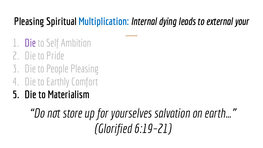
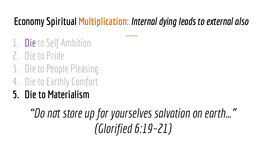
Pleasing at (29, 22): Pleasing -> Economy
Multiplication colour: blue -> orange
your: your -> also
